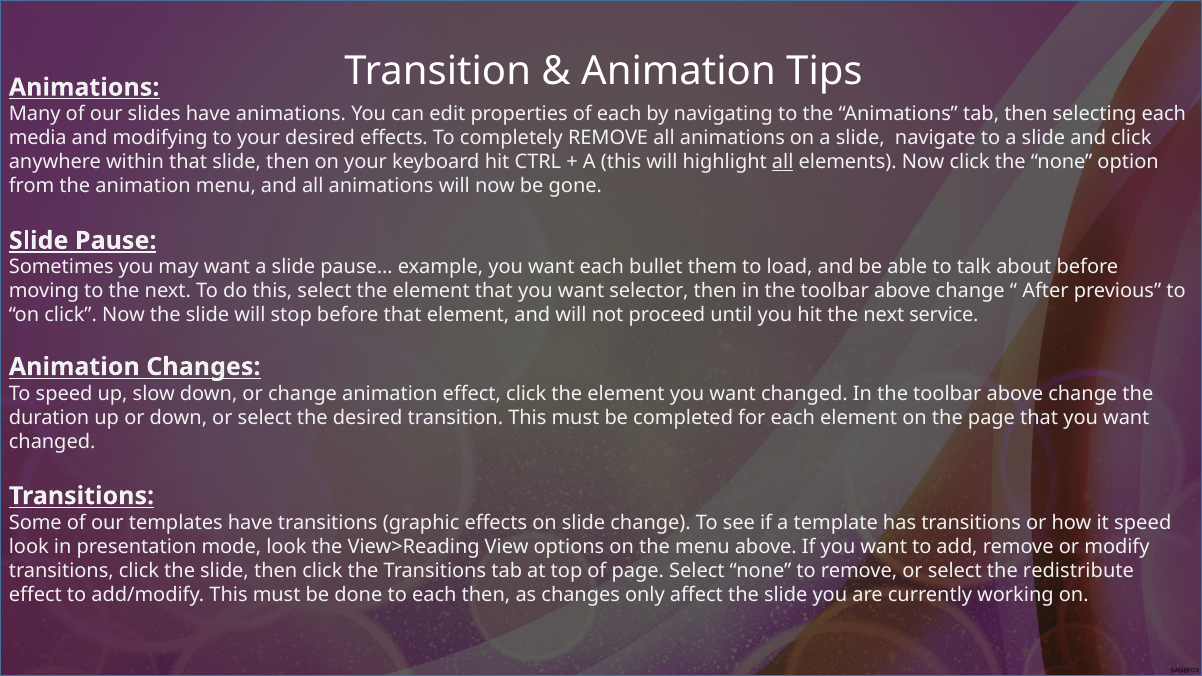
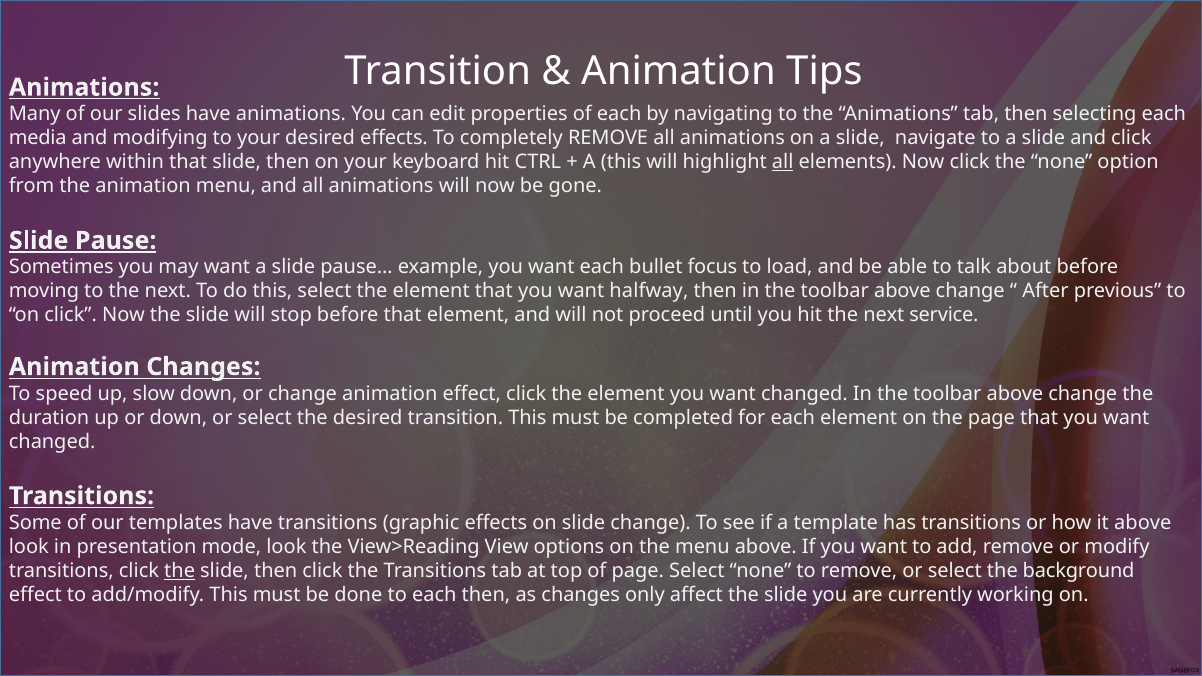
them: them -> focus
selector: selector -> halfway
it speed: speed -> above
the at (180, 571) underline: none -> present
redistribute: redistribute -> background
